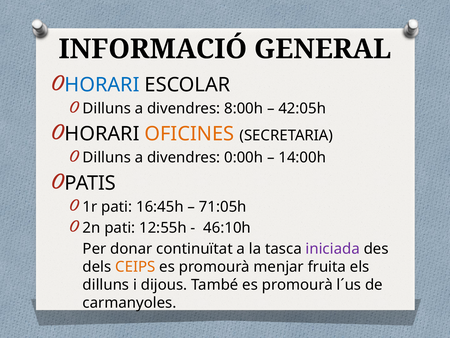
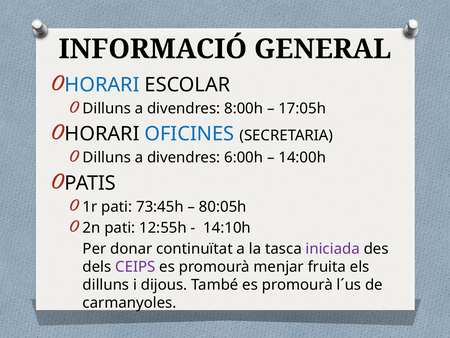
42:05h: 42:05h -> 17:05h
OFICINES colour: orange -> blue
0:00h: 0:00h -> 6:00h
16:45h: 16:45h -> 73:45h
71:05h: 71:05h -> 80:05h
46:10h: 46:10h -> 14:10h
CEIPS colour: orange -> purple
